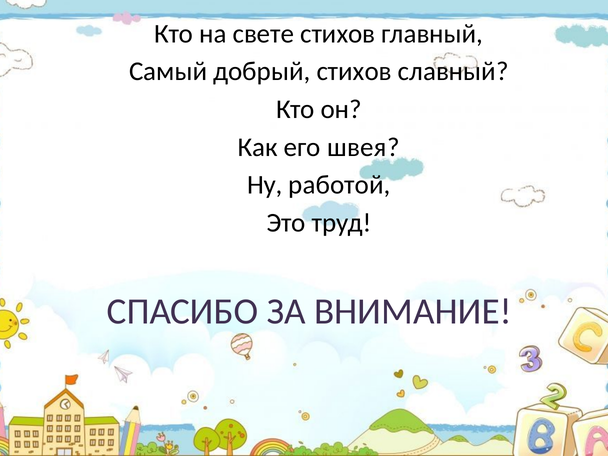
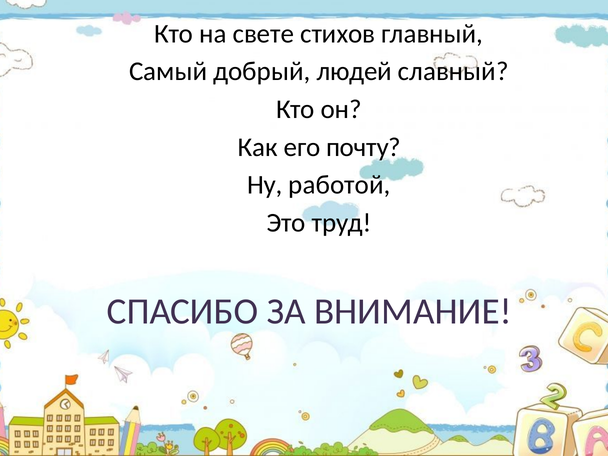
добрый стихов: стихов -> людей
швея: швея -> почту
